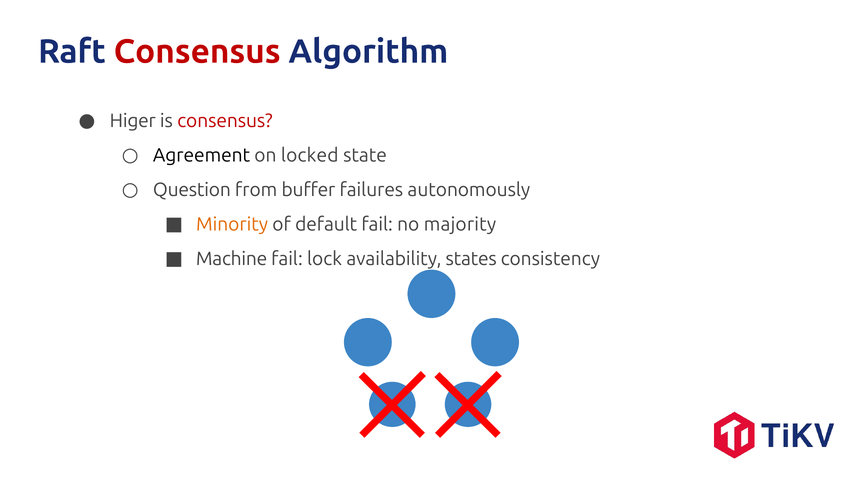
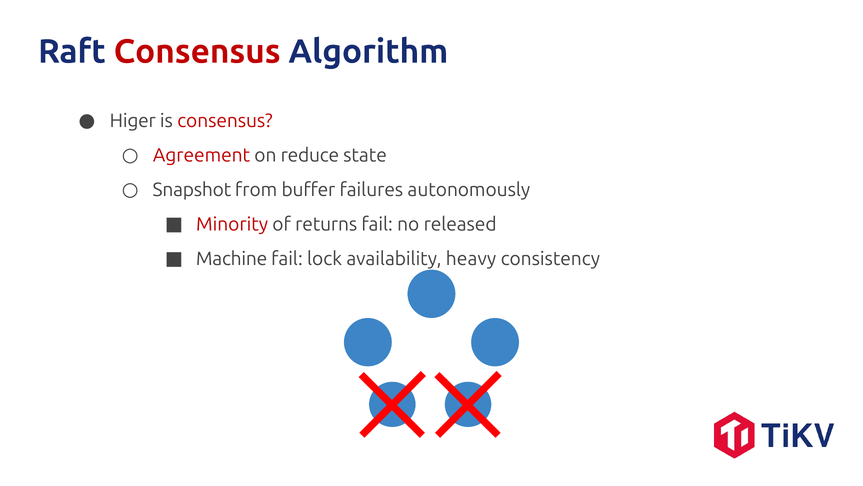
Agreement colour: black -> red
locked: locked -> reduce
Question: Question -> Snapshot
Minority colour: orange -> red
default: default -> returns
majority: majority -> released
states: states -> heavy
